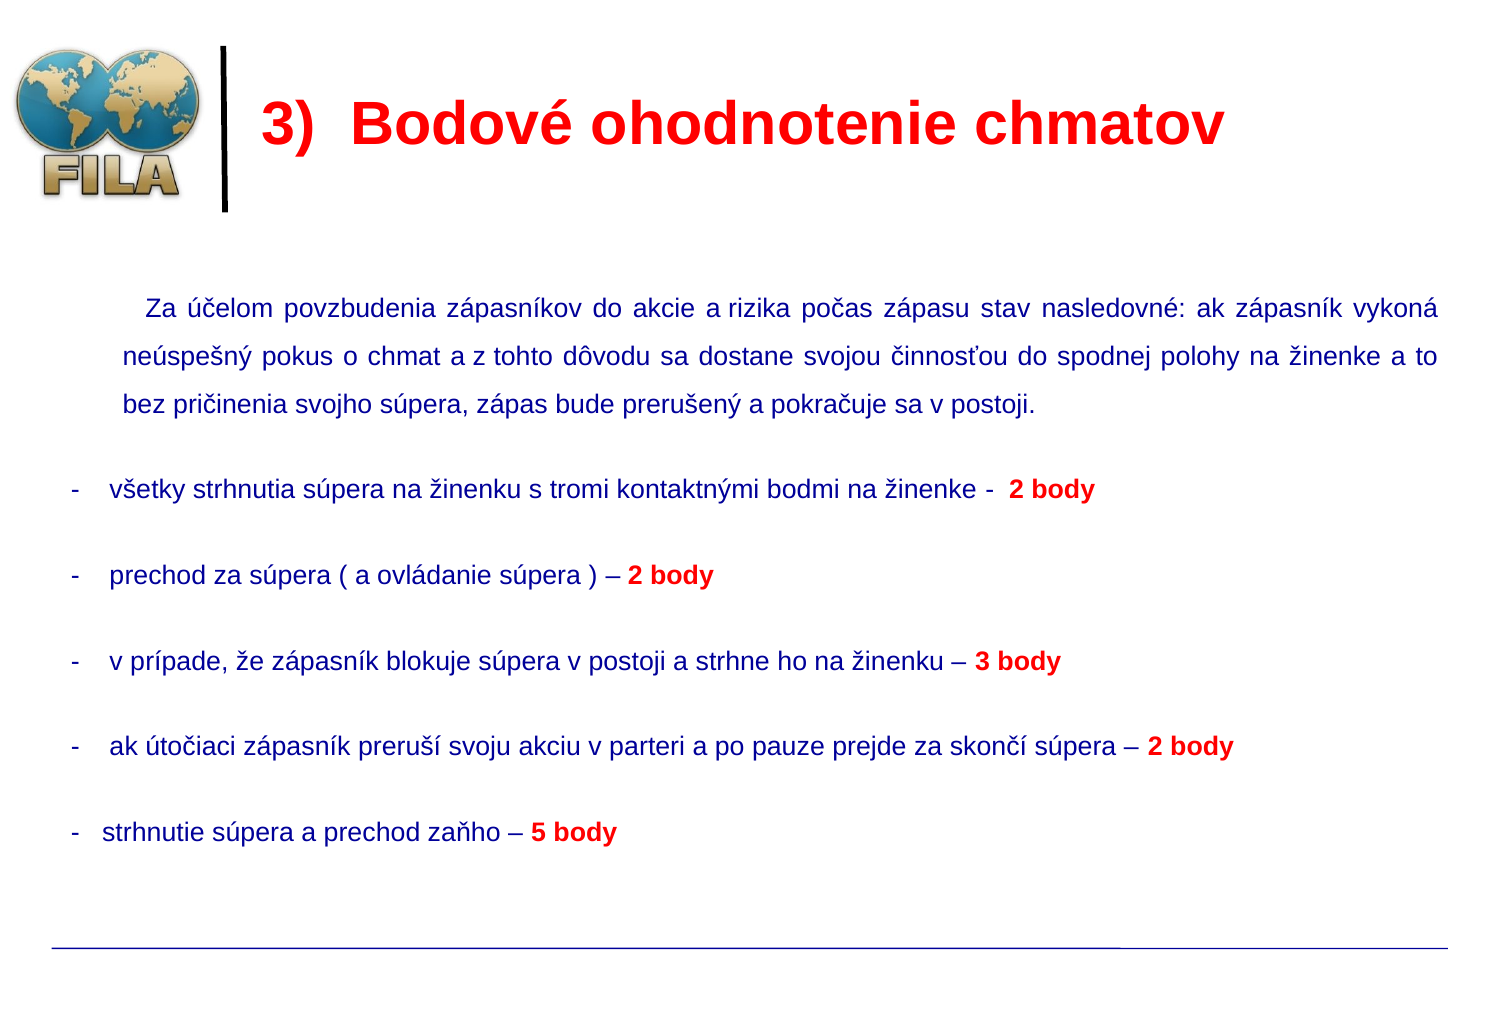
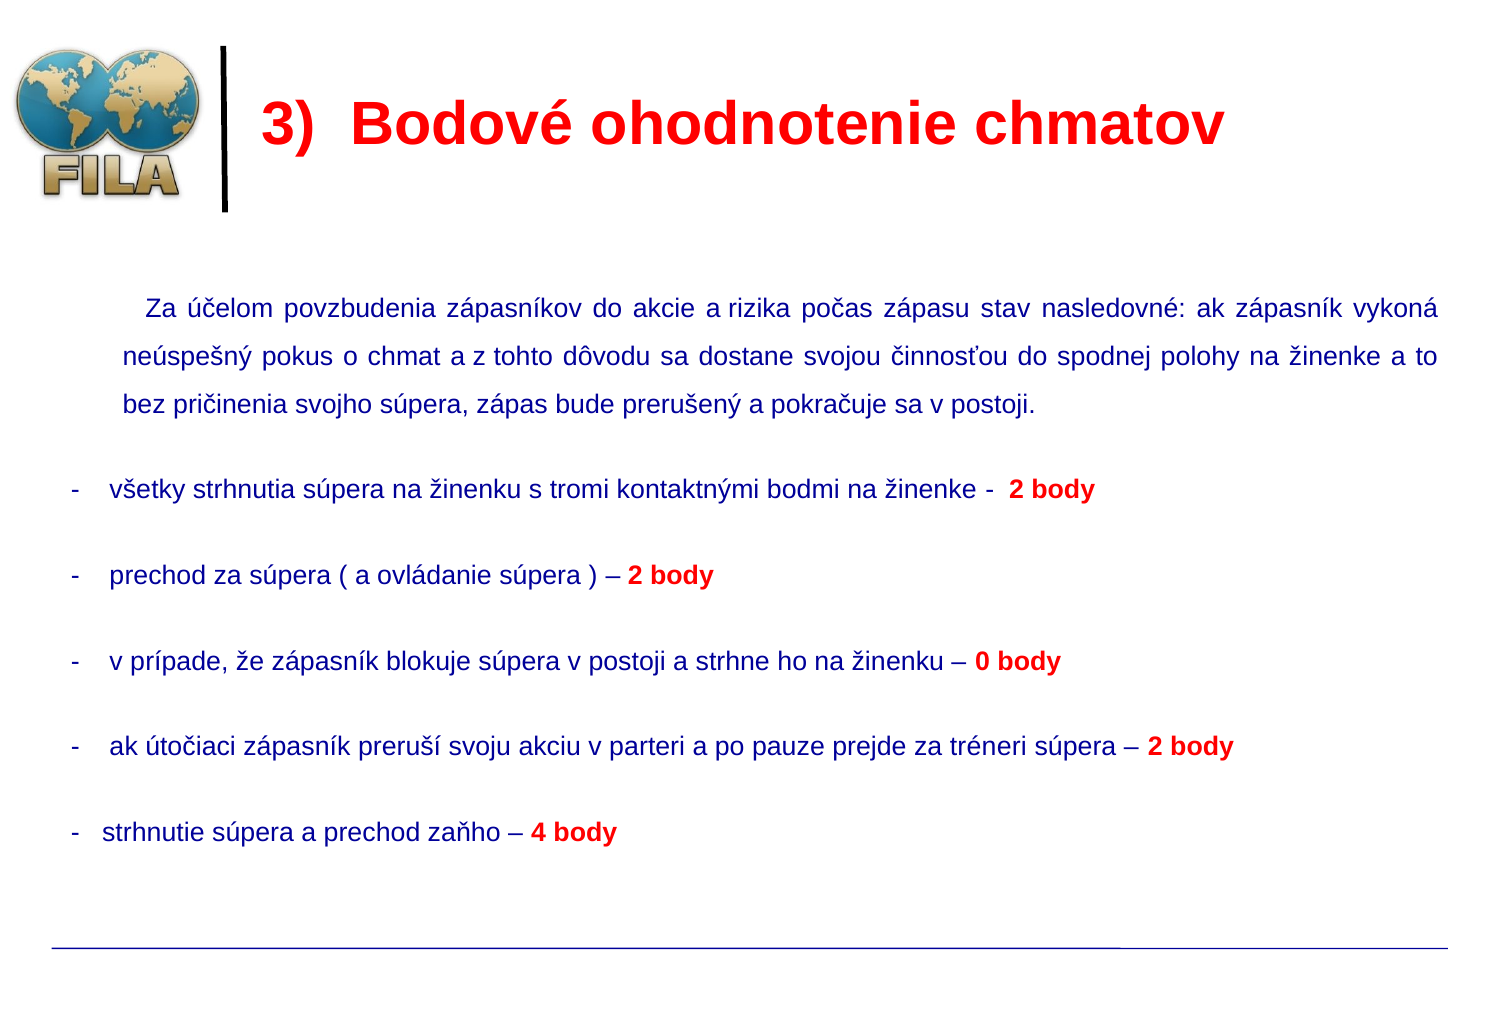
3 at (983, 661): 3 -> 0
skončí: skončí -> tréneri
5: 5 -> 4
